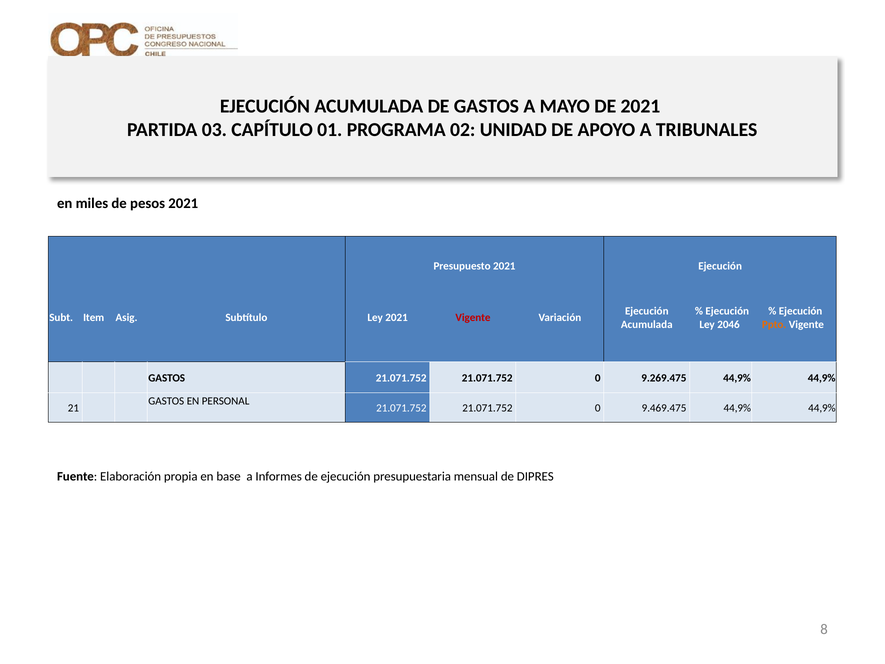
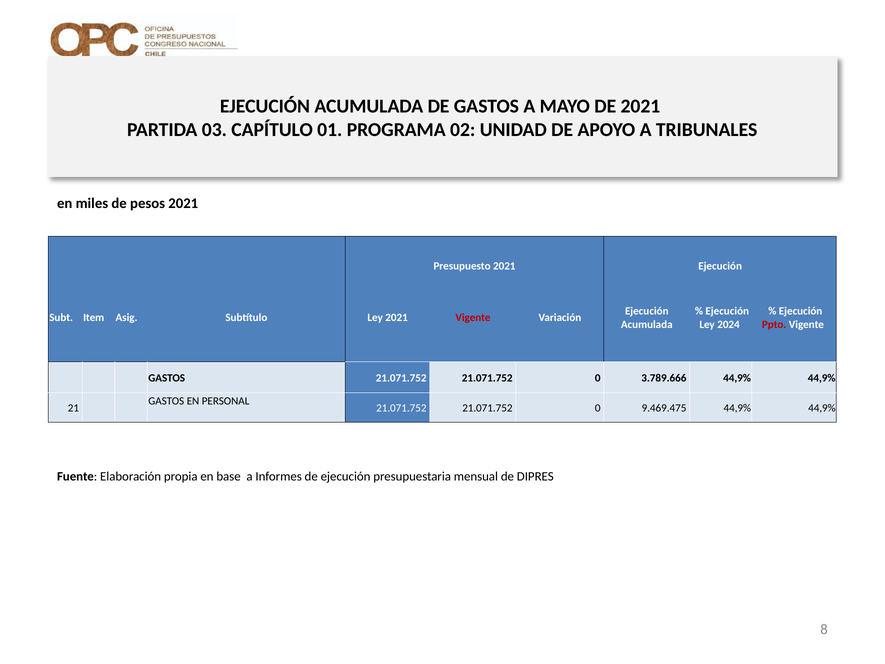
2046: 2046 -> 2024
Ppto colour: orange -> red
9.269.475: 9.269.475 -> 3.789.666
